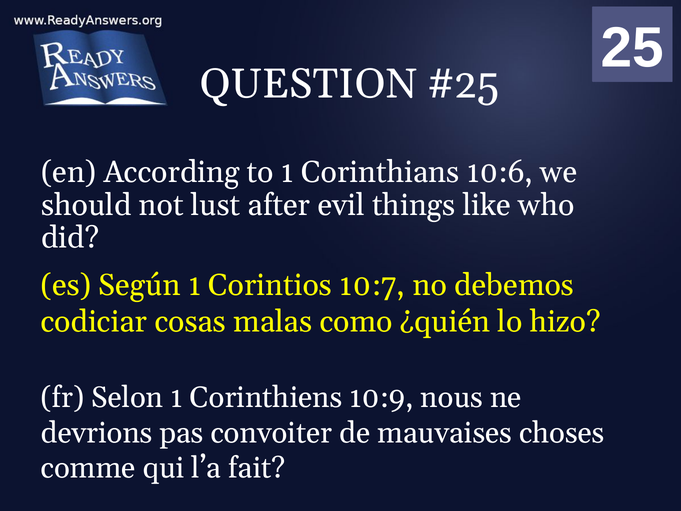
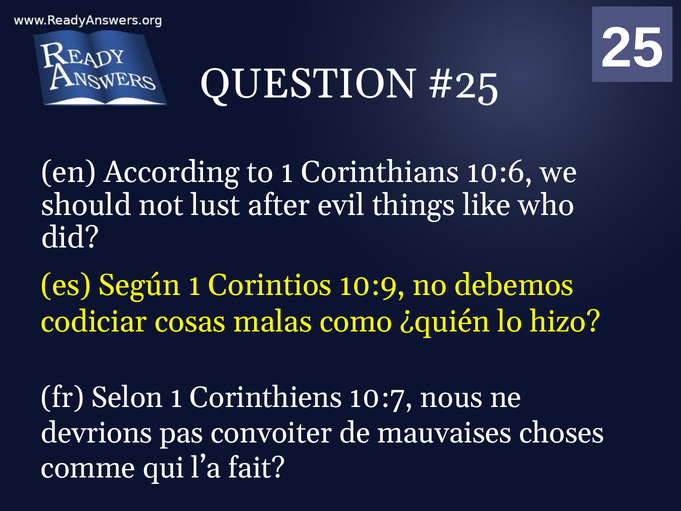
10:7: 10:7 -> 10:9
10:9: 10:9 -> 10:7
